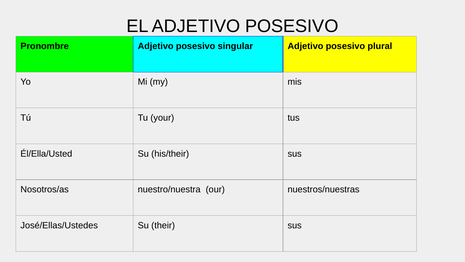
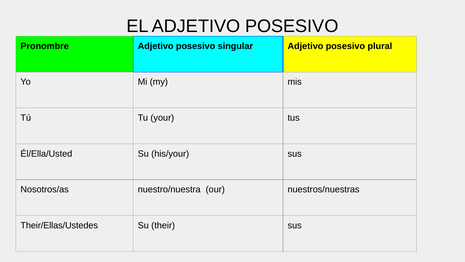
his/their: his/their -> his/your
José/Ellas/Ustedes: José/Ellas/Ustedes -> Their/Ellas/Ustedes
